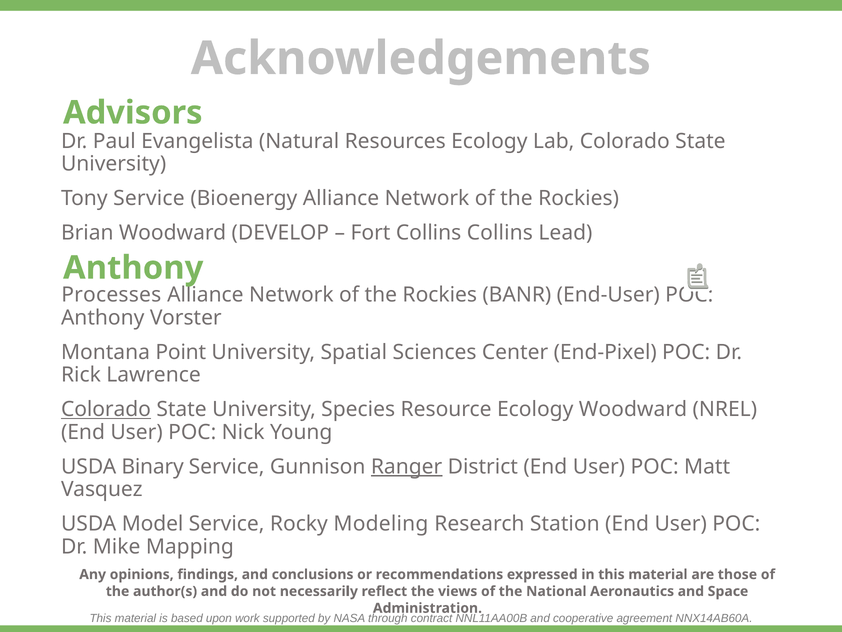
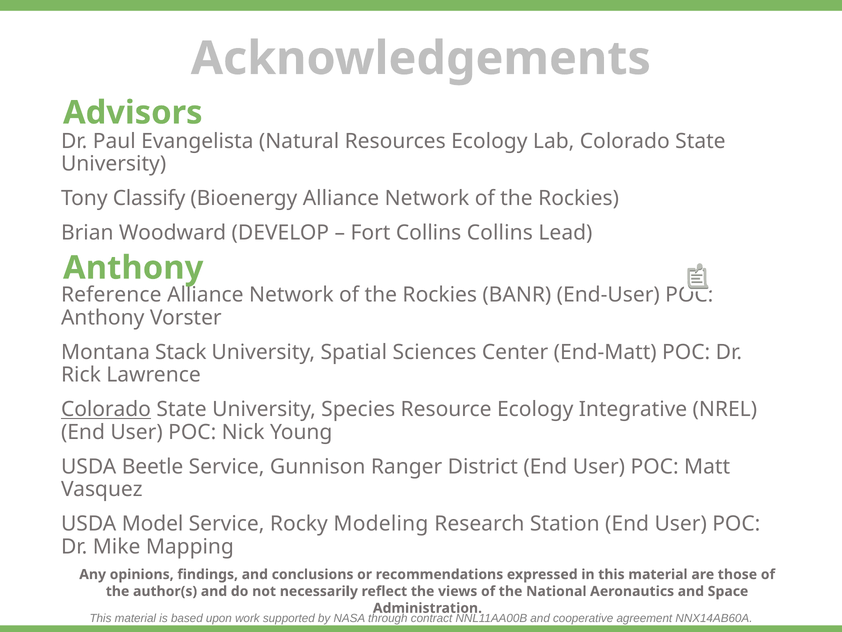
Tony Service: Service -> Classify
Processes: Processes -> Reference
Point: Point -> Stack
End-Pixel: End-Pixel -> End-Matt
Ecology Woodward: Woodward -> Integrative
Binary: Binary -> Beetle
Ranger underline: present -> none
